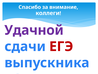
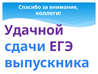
ЕГЭ colour: red -> purple
